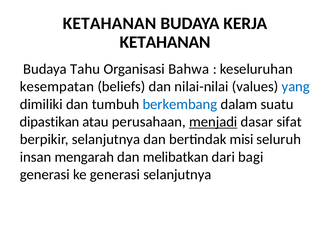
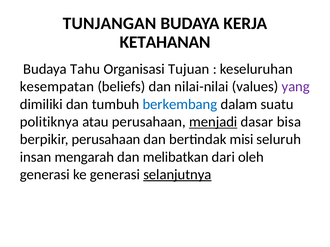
KETAHANAN at (110, 23): KETAHANAN -> TUNJANGAN
Bahwa: Bahwa -> Tujuan
yang colour: blue -> purple
dipastikan: dipastikan -> politiknya
sifat: sifat -> bisa
berpikir selanjutnya: selanjutnya -> perusahaan
bagi: bagi -> oleh
selanjutnya at (177, 175) underline: none -> present
